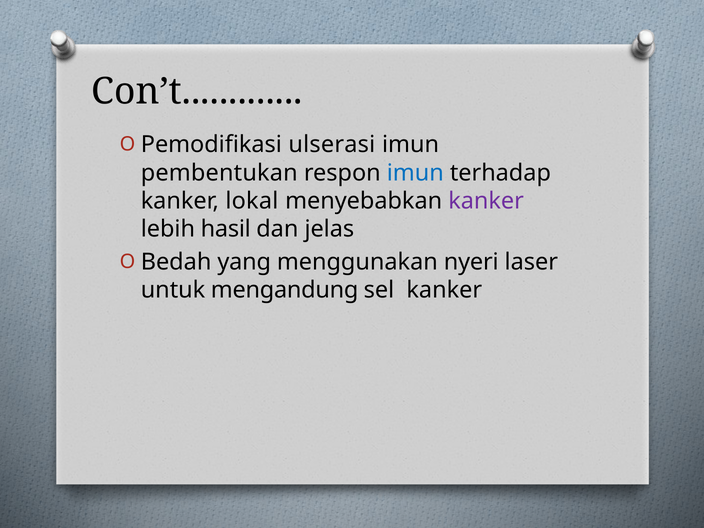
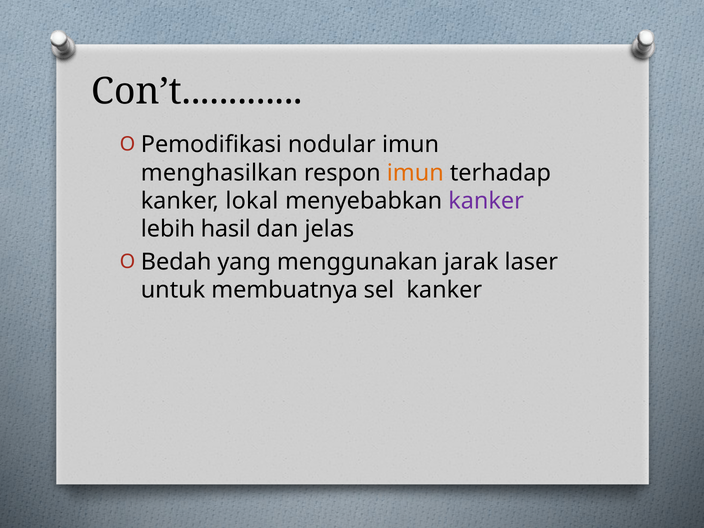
ulserasi: ulserasi -> nodular
pembentukan: pembentukan -> menghasilkan
imun at (415, 173) colour: blue -> orange
nyeri: nyeri -> jarak
mengandung: mengandung -> membuatnya
